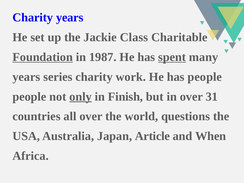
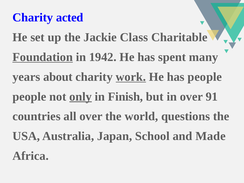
Charity years: years -> acted
1987: 1987 -> 1942
spent underline: present -> none
series: series -> about
work underline: none -> present
31: 31 -> 91
Article: Article -> School
When: When -> Made
